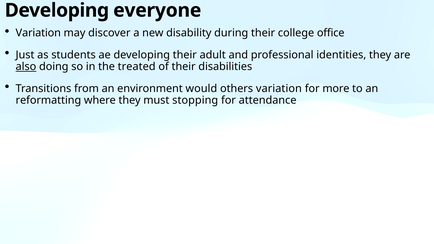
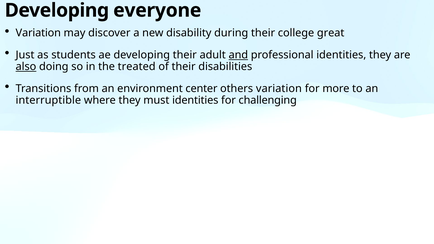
office: office -> great
and underline: none -> present
would: would -> center
reformatting: reformatting -> interruptible
must stopping: stopping -> identities
attendance: attendance -> challenging
